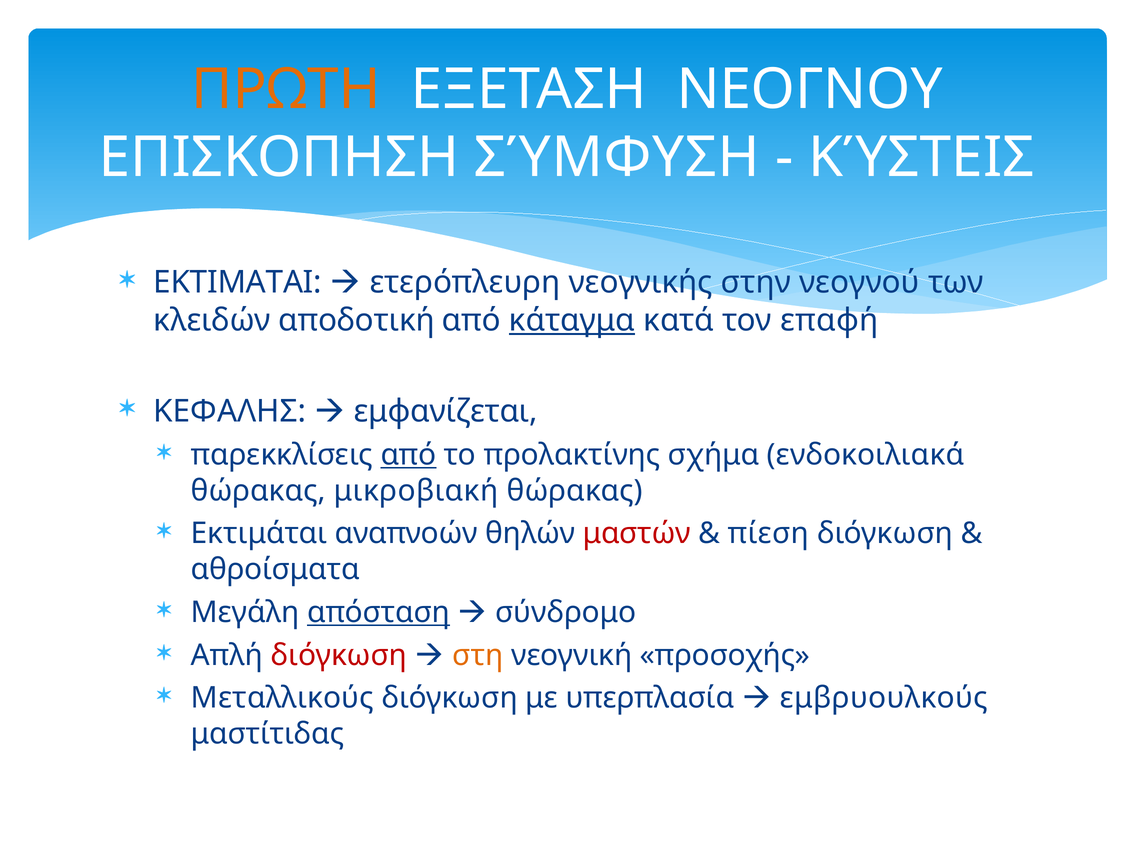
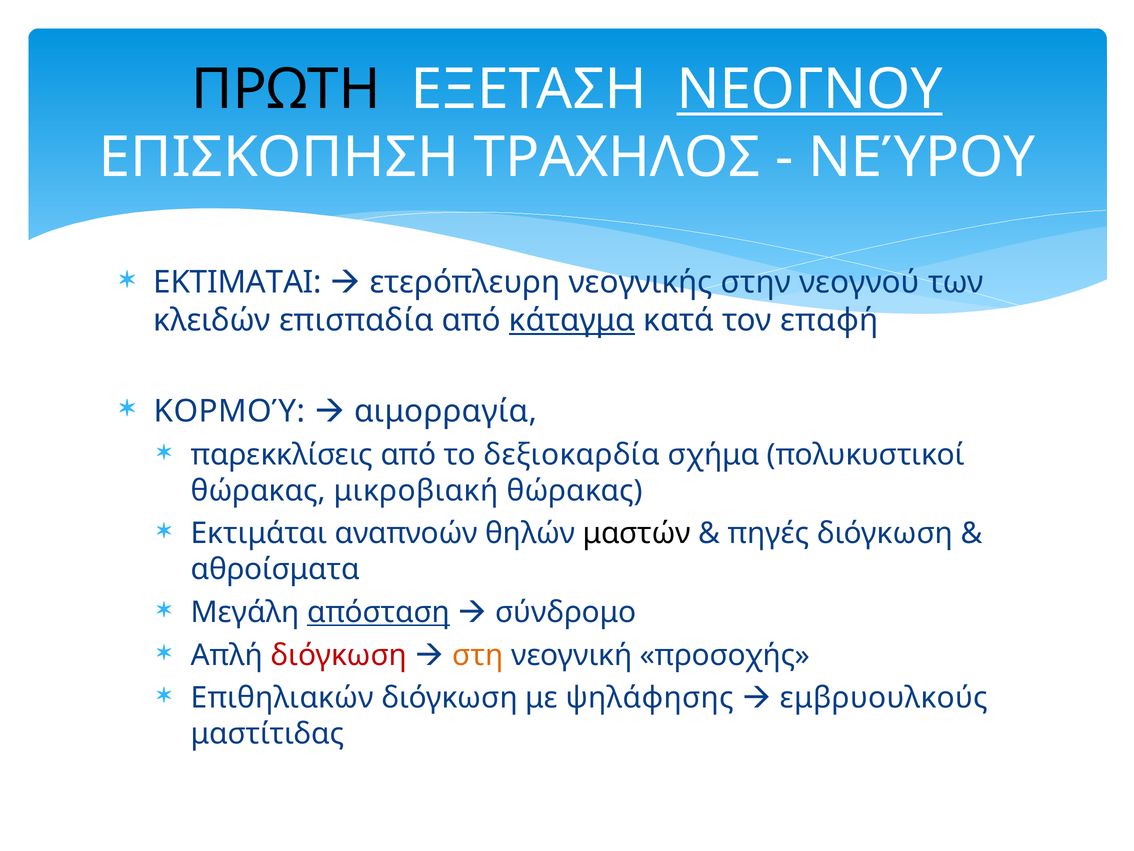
ΠΡΩΤΗ colour: orange -> black
ΝΕΟΓΝΟΥ underline: none -> present
ΣΎΜΦΥΣΗ: ΣΎΜΦΥΣΗ -> ΤΡΑΧΗΛΟΣ
ΚΎΣΤΕΙΣ: ΚΎΣΤΕΙΣ -> ΝΕΎΡΟΥ
αποδοτική: αποδοτική -> επισπαδία
ΚΕΦΑΛΗΣ: ΚΕΦΑΛΗΣ -> ΚΟΡΜΟΎ
εμφανίζεται: εμφανίζεται -> αιμορραγία
από at (408, 455) underline: present -> none
προλακτίνης: προλακτίνης -> δεξιοκαρδία
ενδοκοιλιακά: ενδοκοιλιακά -> πολυκυστικοί
μαστών colour: red -> black
πίεση: πίεση -> πηγές
Μεταλλικούς: Μεταλλικούς -> Επιθηλιακών
υπερπλασία: υπερπλασία -> ψηλάφησης
